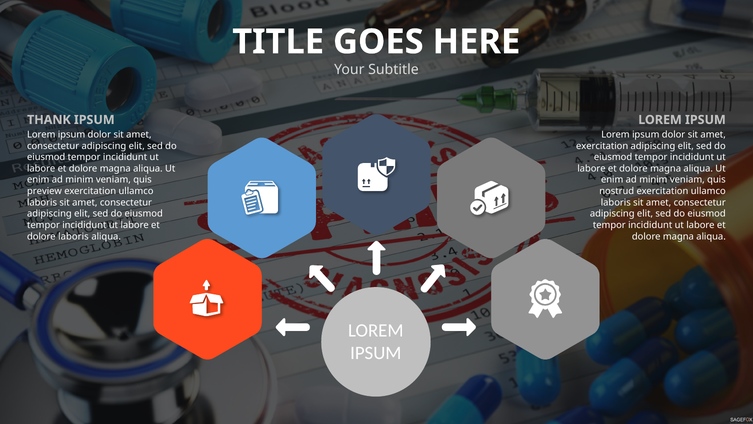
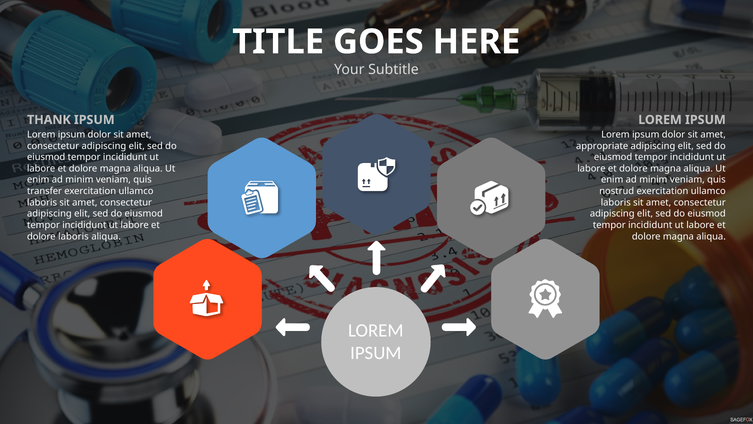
exercitation at (602, 146): exercitation -> appropriate
preview: preview -> transfer
